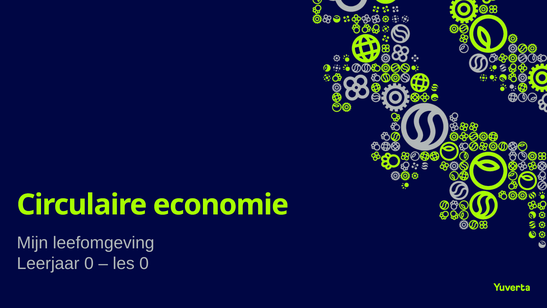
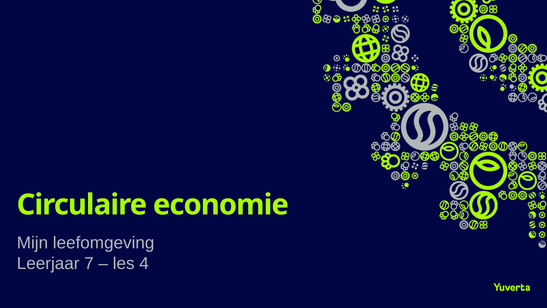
Leerjaar 0: 0 -> 7
les 0: 0 -> 4
